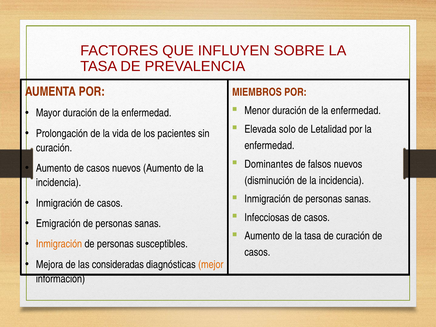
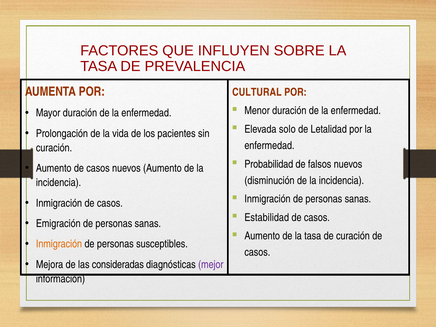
MIEMBROS: MIEMBROS -> CULTURAL
Dominantes: Dominantes -> Probabilidad
Infecciosas: Infecciosas -> Estabilidad
mejor colour: orange -> purple
